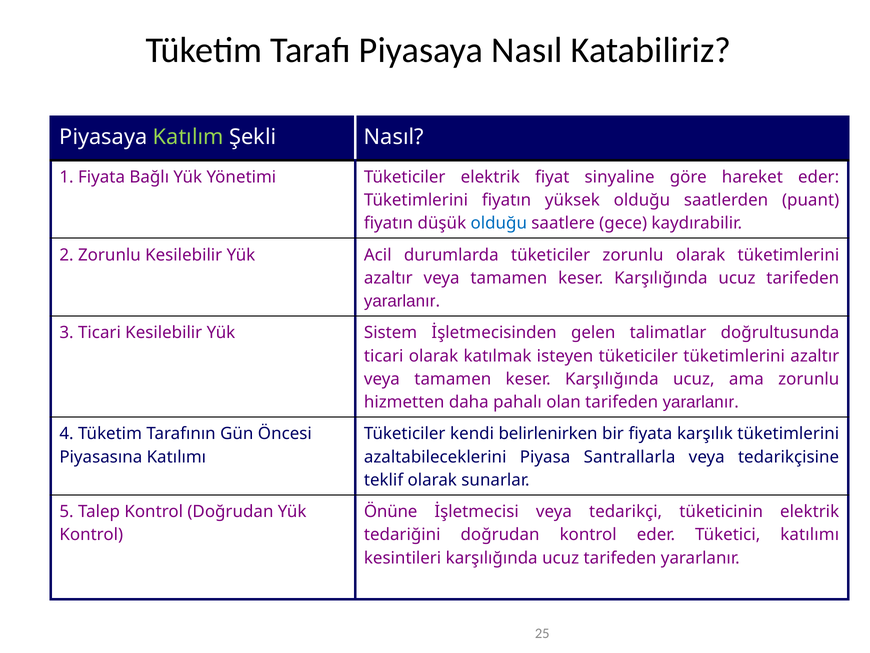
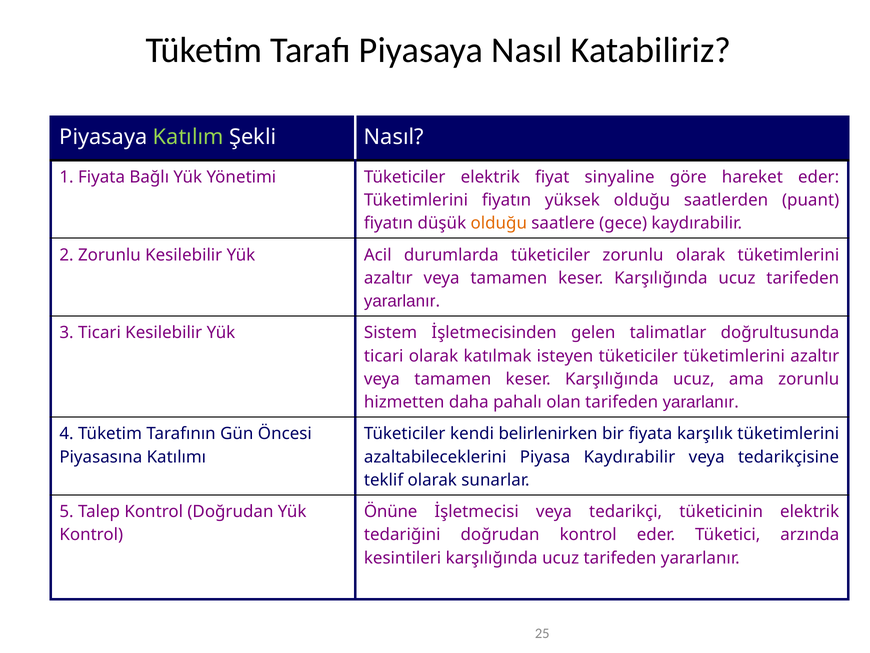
olduğu at (499, 223) colour: blue -> orange
Piyasa Santrallarla: Santrallarla -> Kaydırabilir
Tüketici katılımı: katılımı -> arzında
